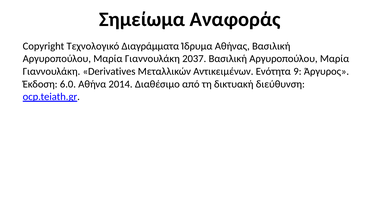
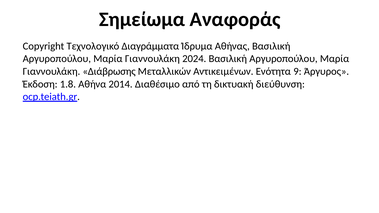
2037: 2037 -> 2024
Derivatives: Derivatives -> Διάβρωσης
6.0: 6.0 -> 1.8
